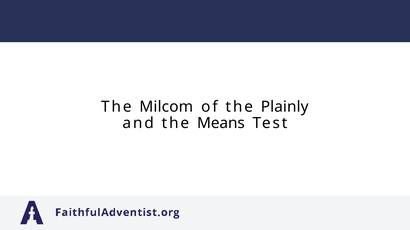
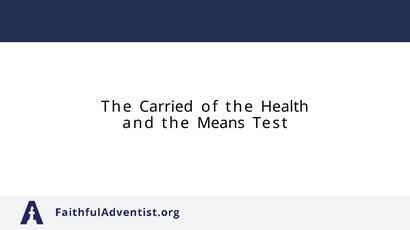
Milcom: Milcom -> Carried
Plainly: Plainly -> Health
